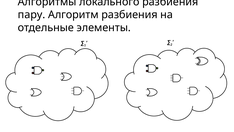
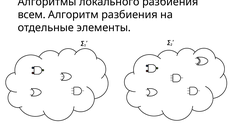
пару: пару -> всем
